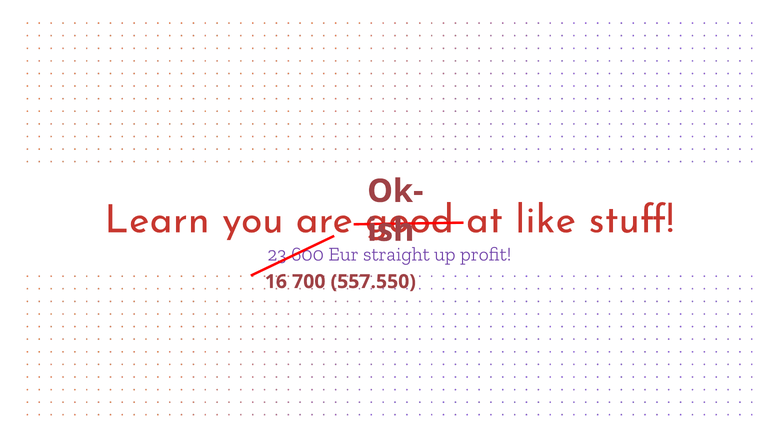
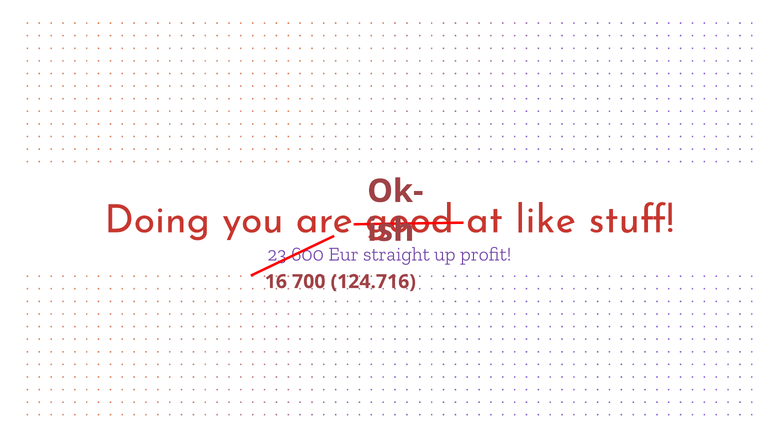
Learn: Learn -> Doing
557.550: 557.550 -> 124.716
